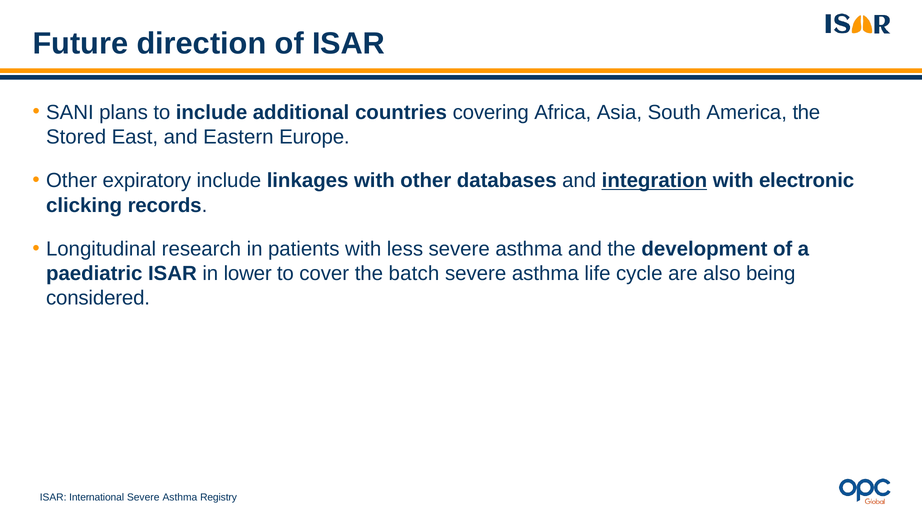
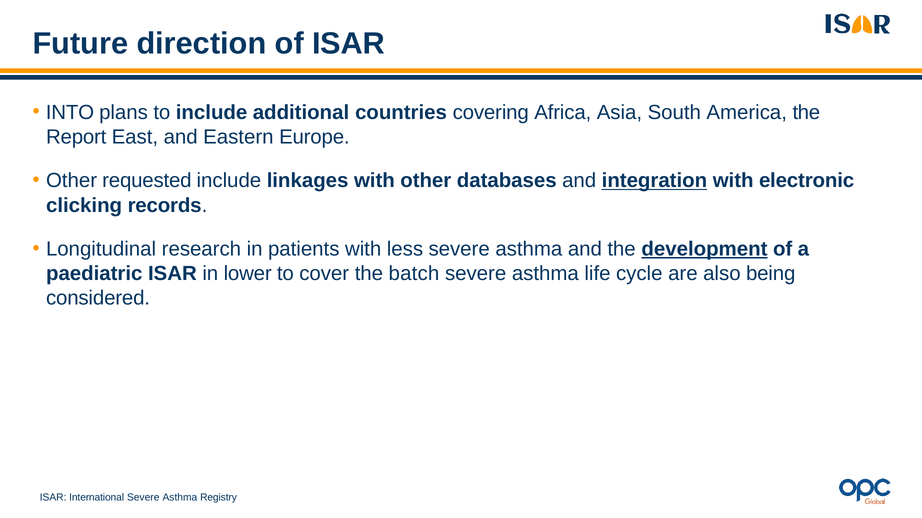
SANI: SANI -> INTO
Stored: Stored -> Report
expiratory: expiratory -> requested
development underline: none -> present
